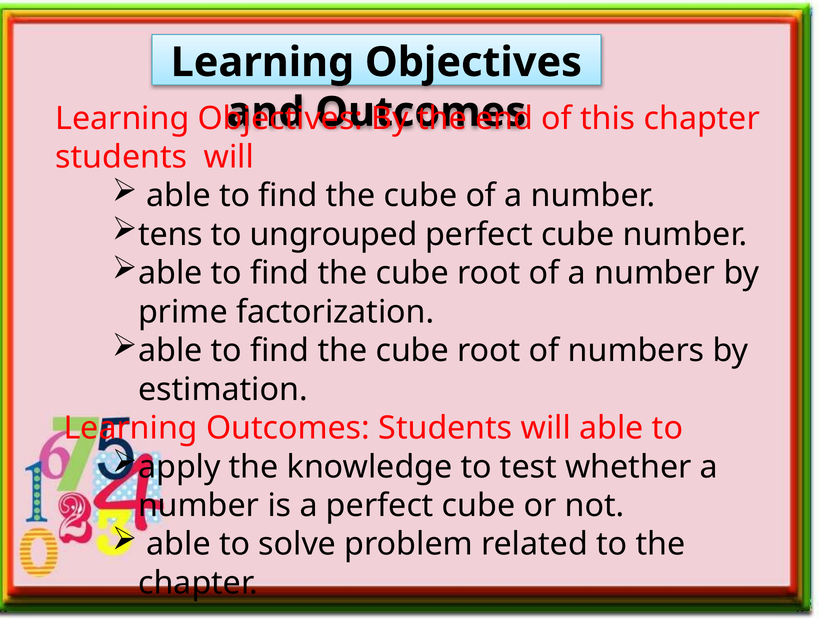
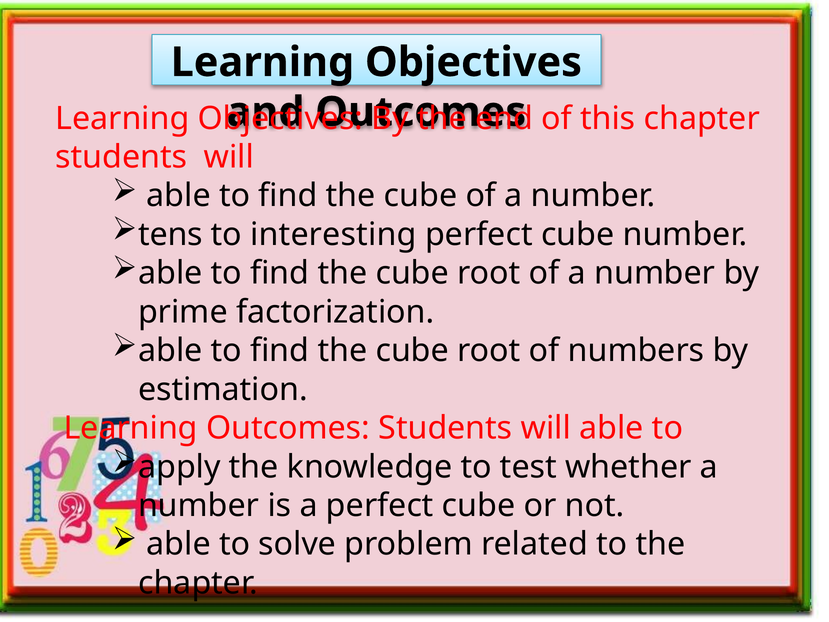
ungrouped: ungrouped -> interesting
